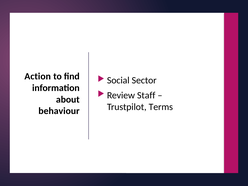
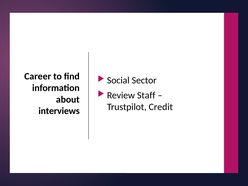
Action: Action -> Career
Terms: Terms -> Credit
behaviour: behaviour -> interviews
